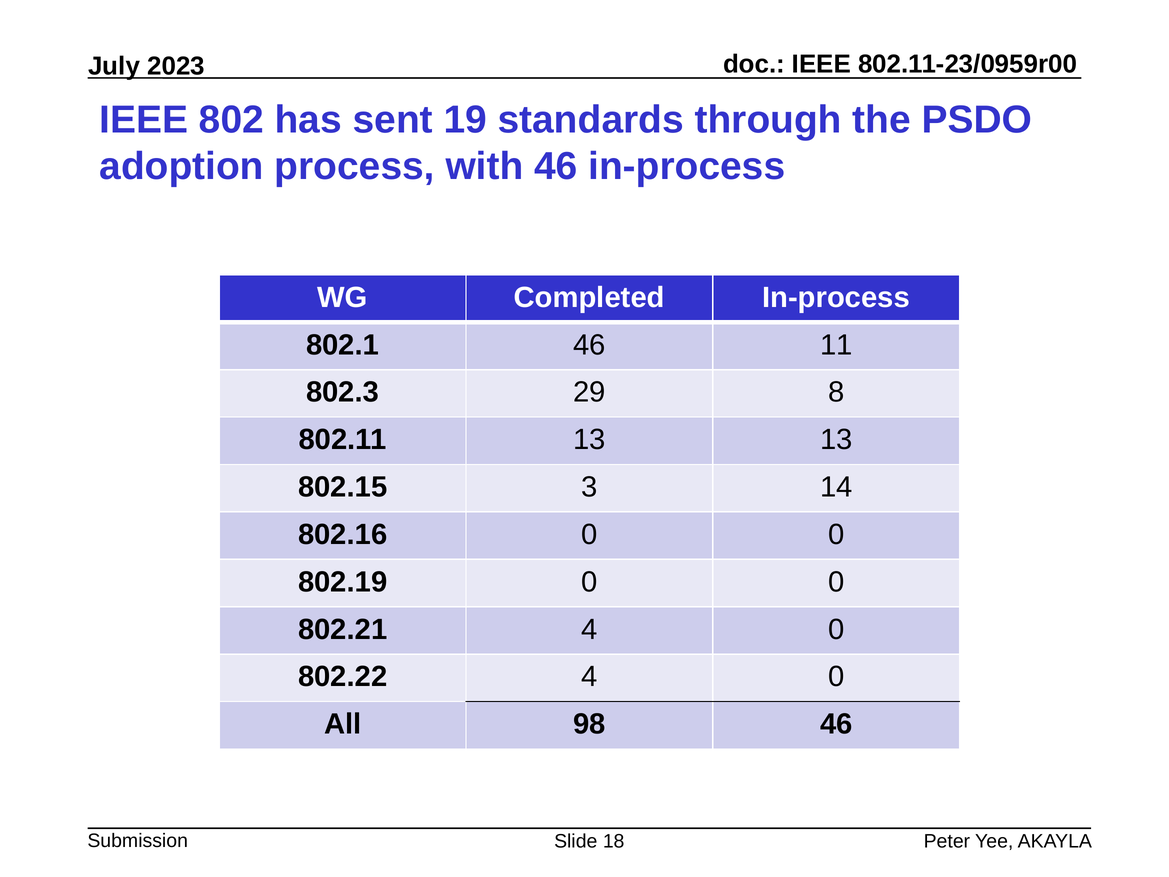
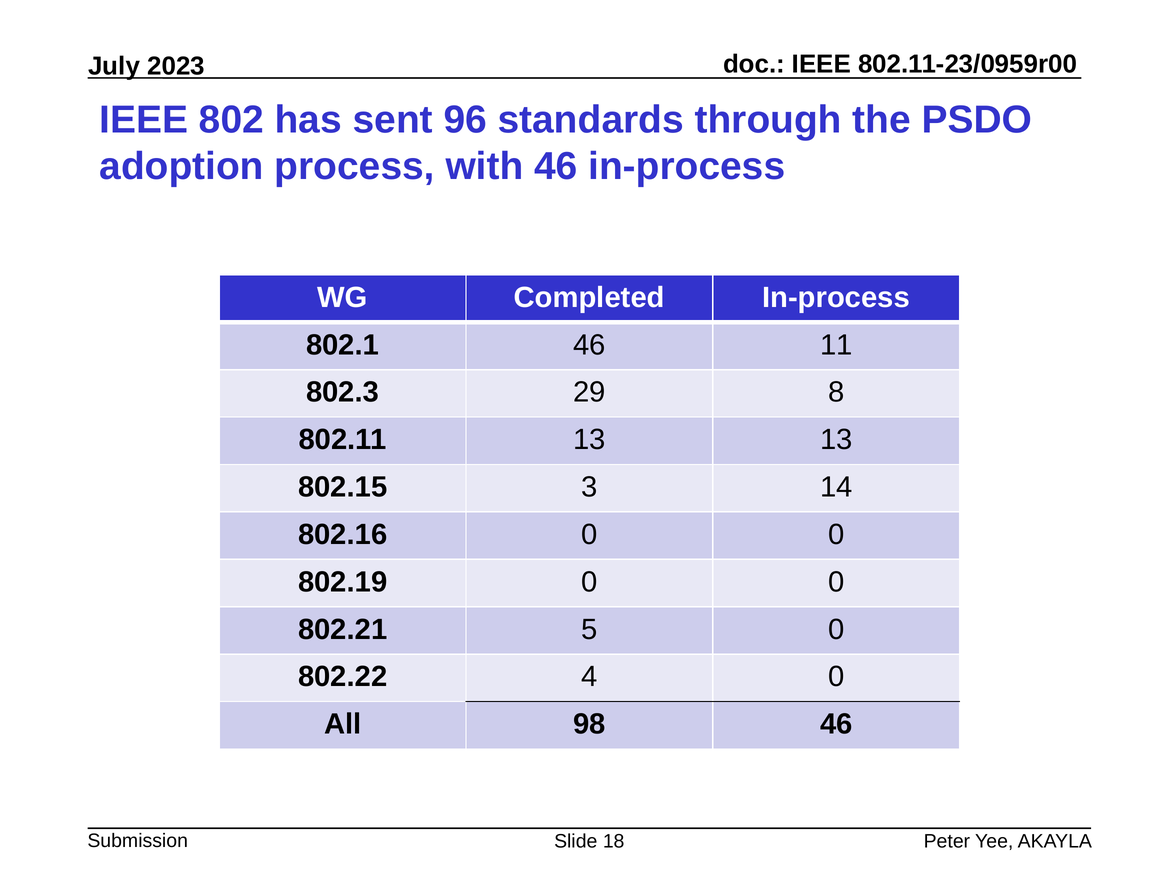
19: 19 -> 96
802.21 4: 4 -> 5
